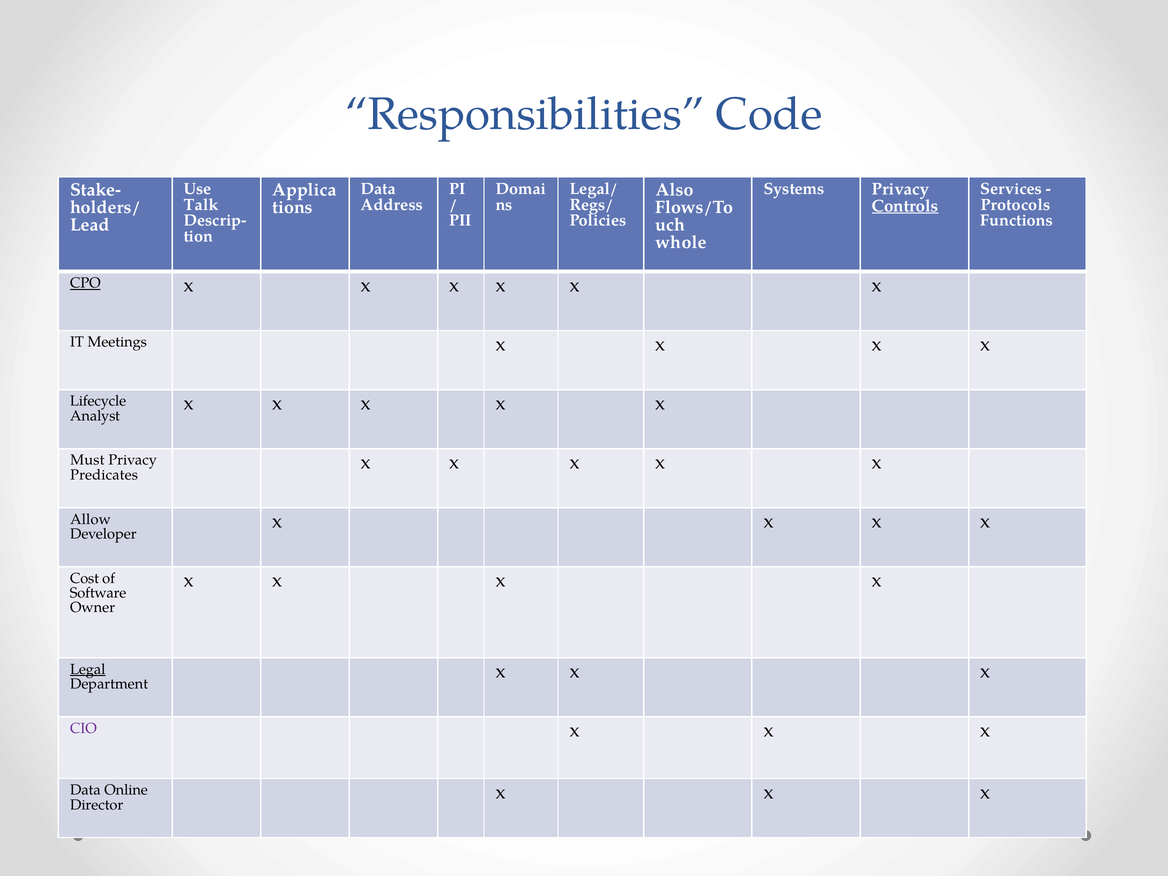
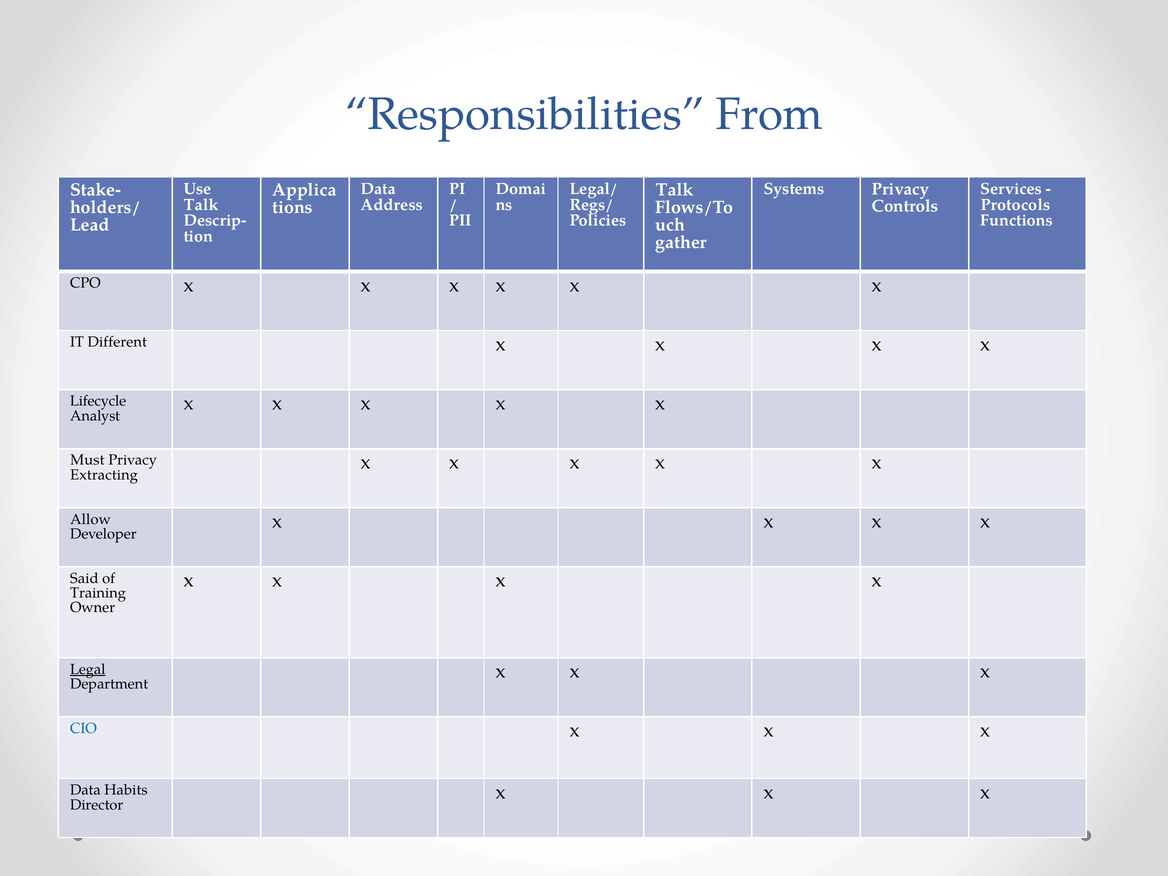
Code: Code -> From
Also at (675, 190): Also -> Talk
Controls underline: present -> none
whole: whole -> gather
CPO underline: present -> none
Meetings: Meetings -> Different
Predicates: Predicates -> Extracting
Cost: Cost -> Said
Software: Software -> Training
CIO colour: purple -> blue
Online: Online -> Habits
